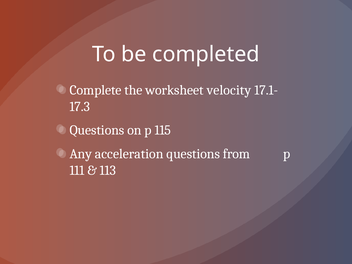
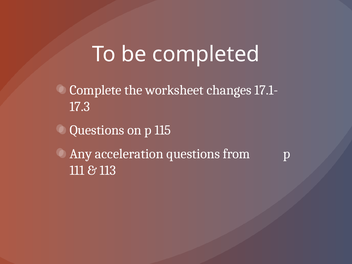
velocity: velocity -> changes
